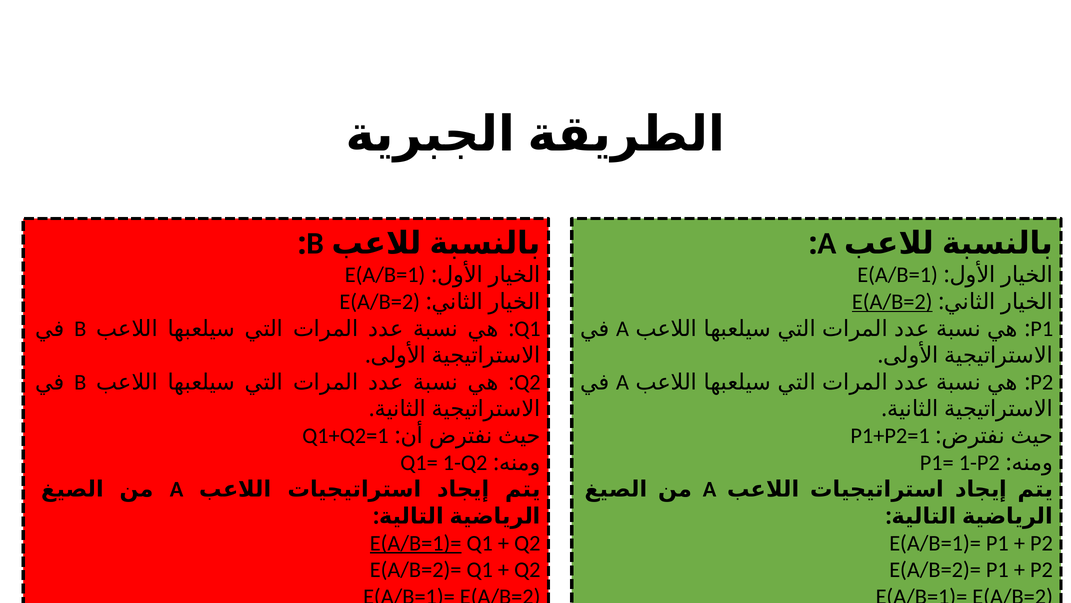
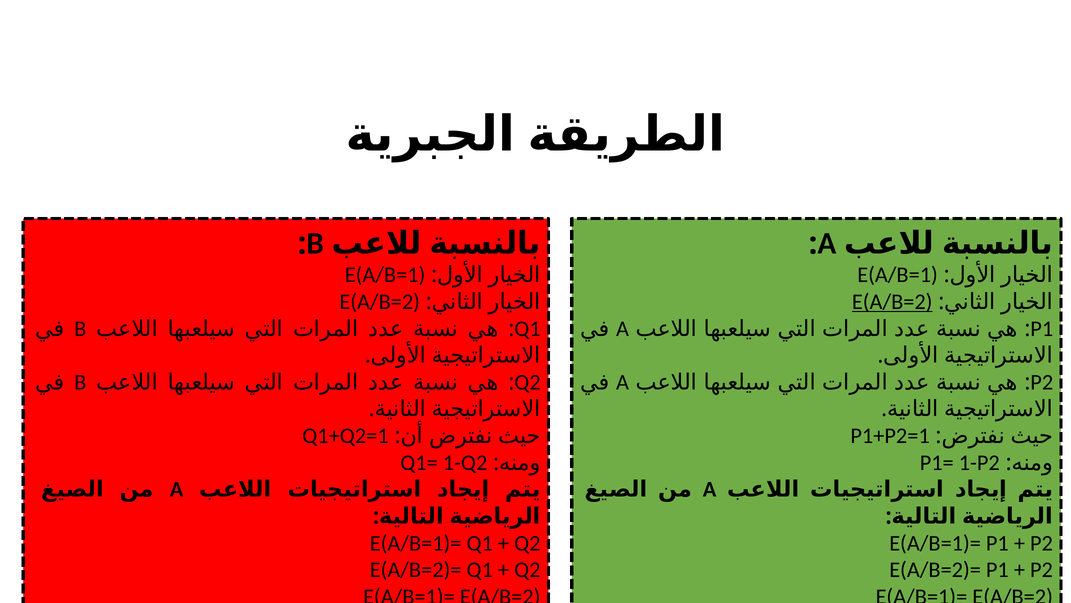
E(A/B=1)= at (416, 543) underline: present -> none
